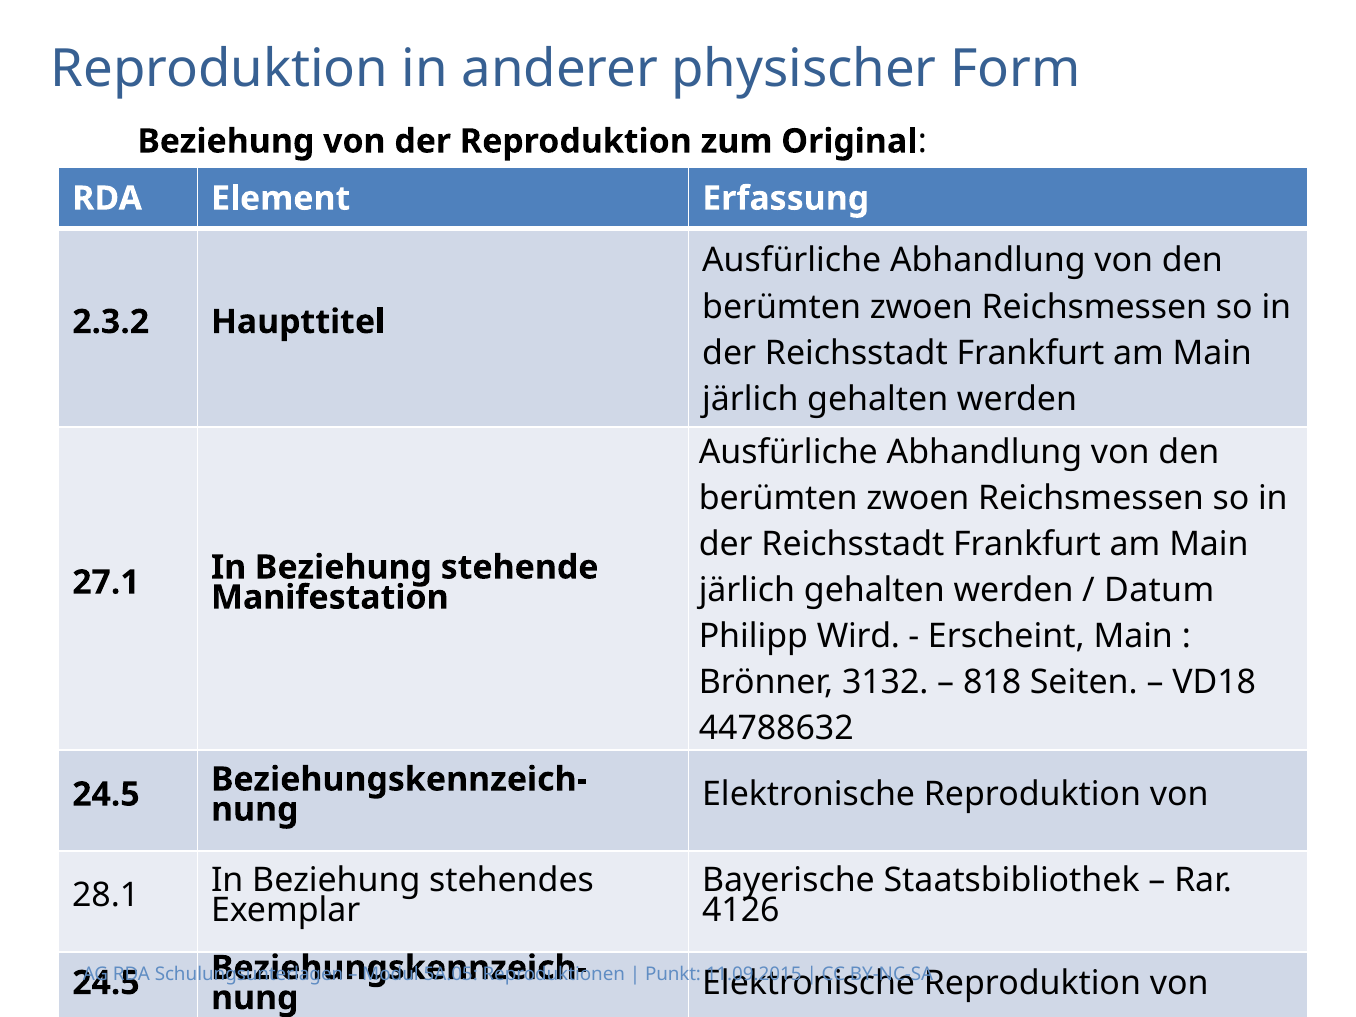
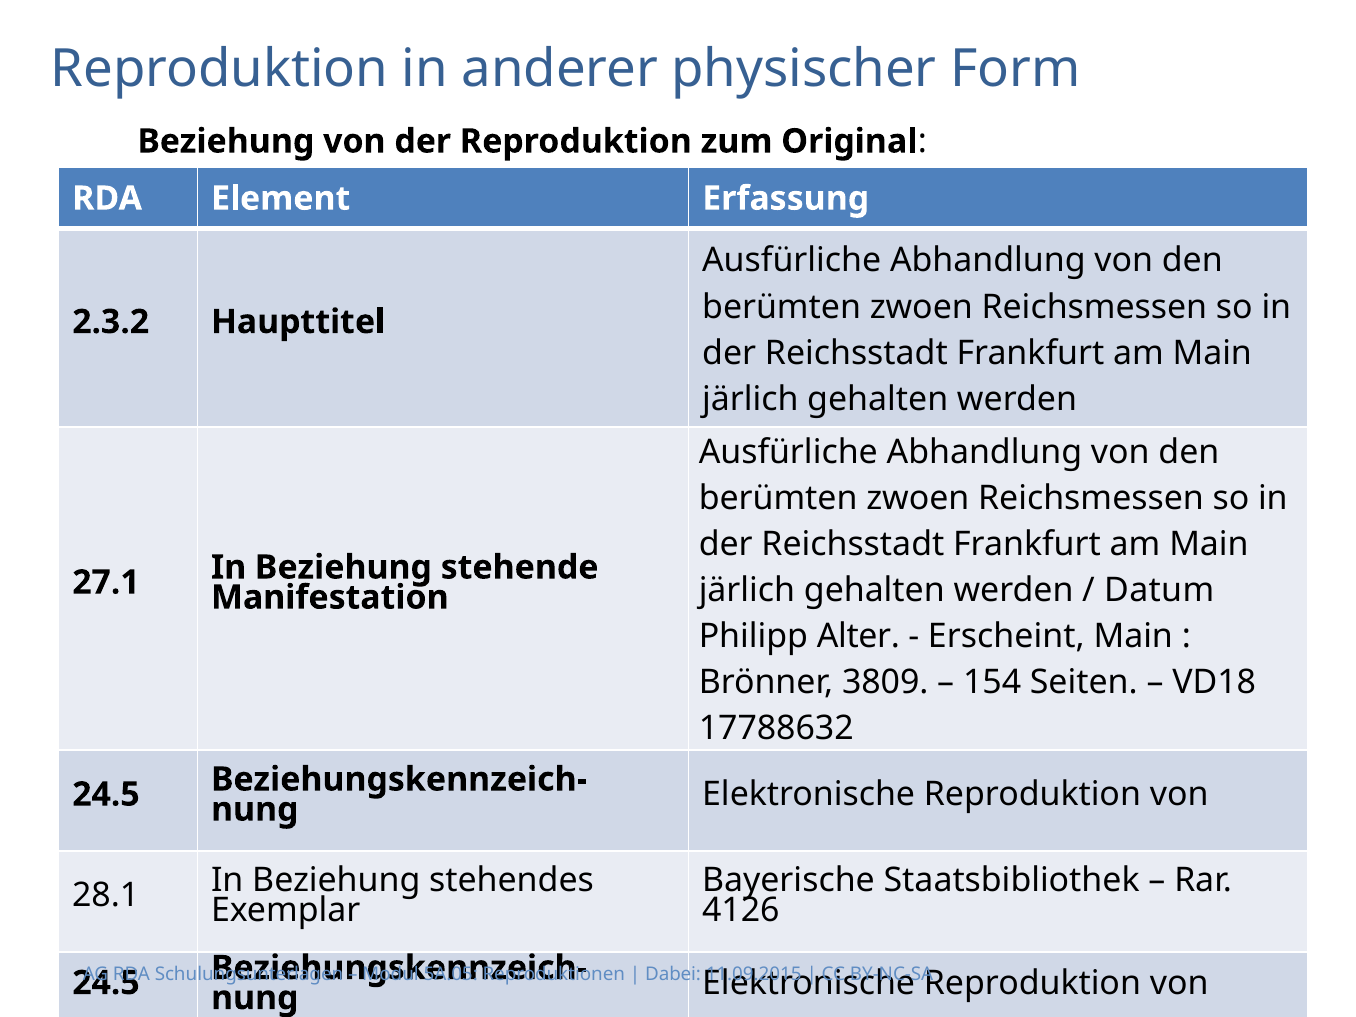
Wird: Wird -> Alter
3132: 3132 -> 3809
818: 818 -> 154
44788632: 44788632 -> 17788632
Punkt: Punkt -> Dabei
